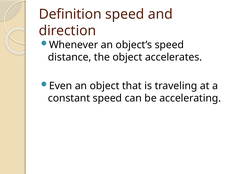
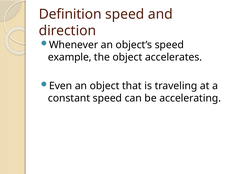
distance: distance -> example
